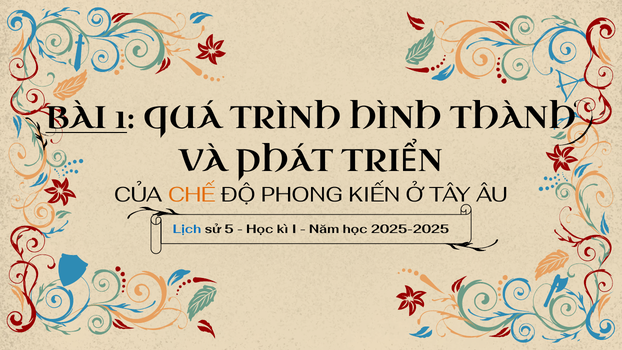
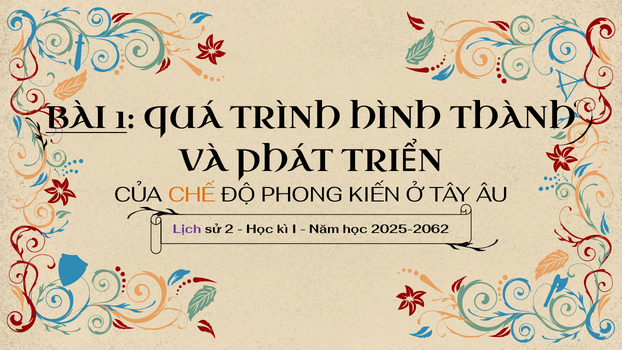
Lịch colour: blue -> purple
5: 5 -> 2
2025-2025: 2025-2025 -> 2025-2062
